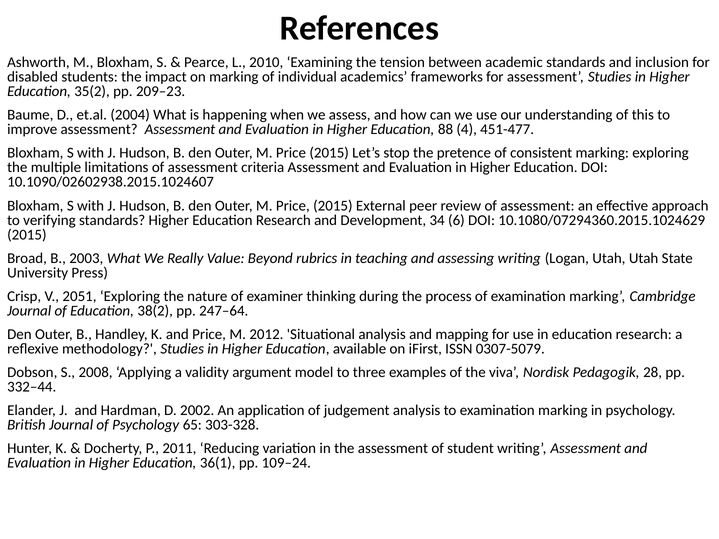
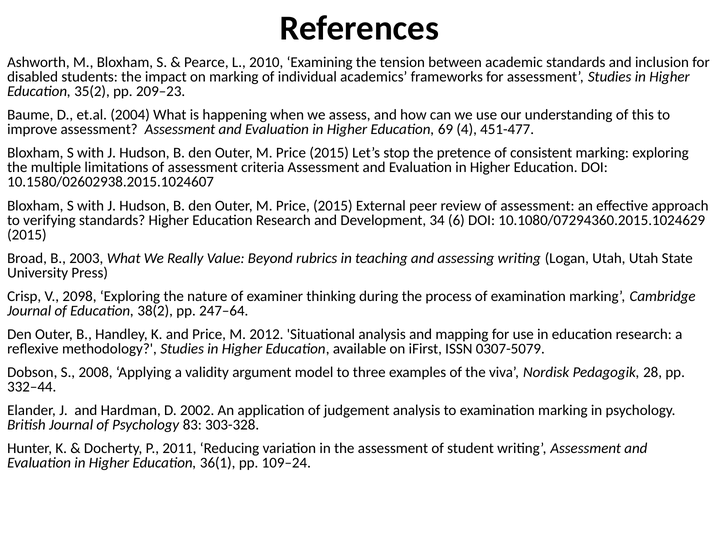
88: 88 -> 69
10.1090/02602938.2015.1024607: 10.1090/02602938.2015.1024607 -> 10.1580/02602938.2015.1024607
2051: 2051 -> 2098
65: 65 -> 83
